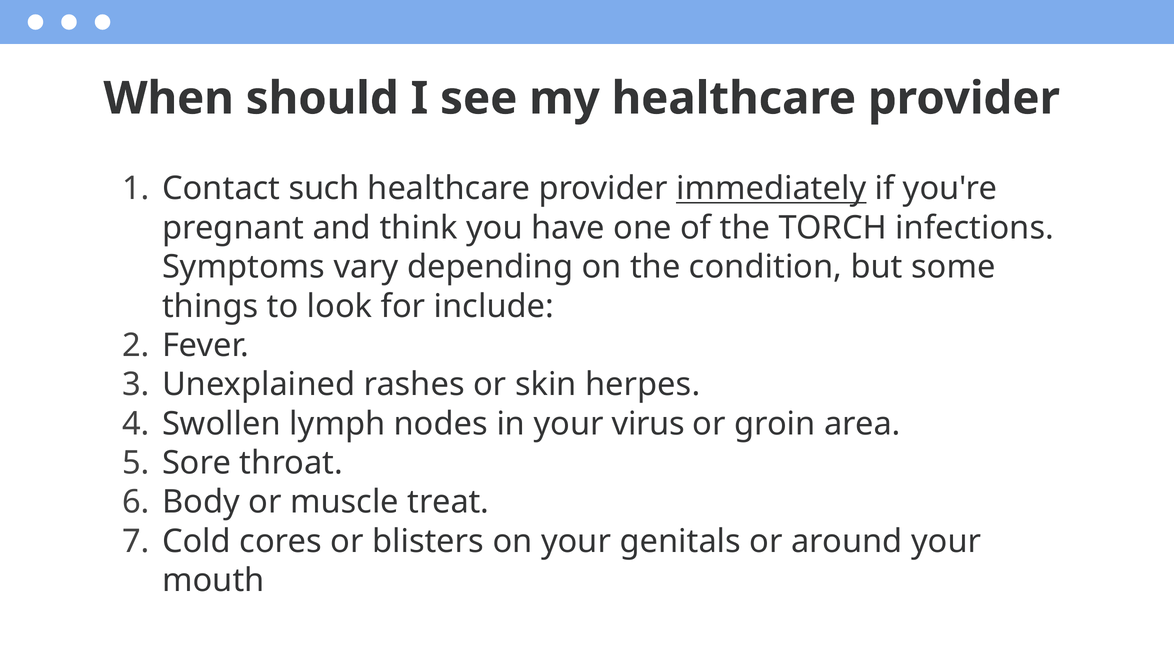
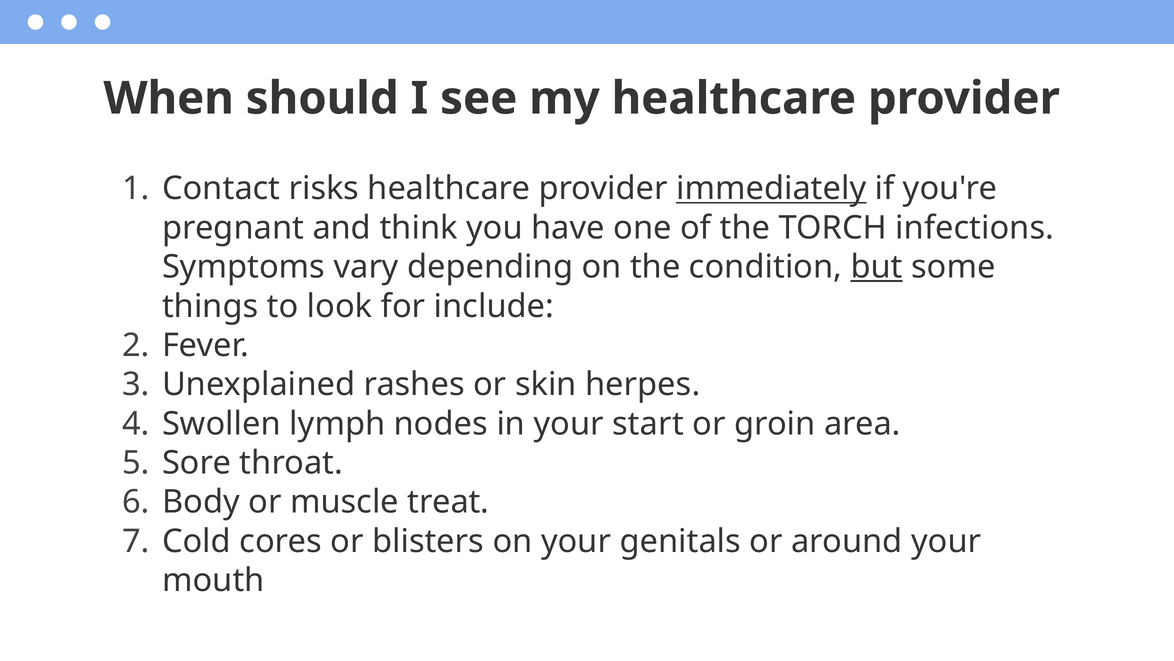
such: such -> risks
but underline: none -> present
virus: virus -> start
